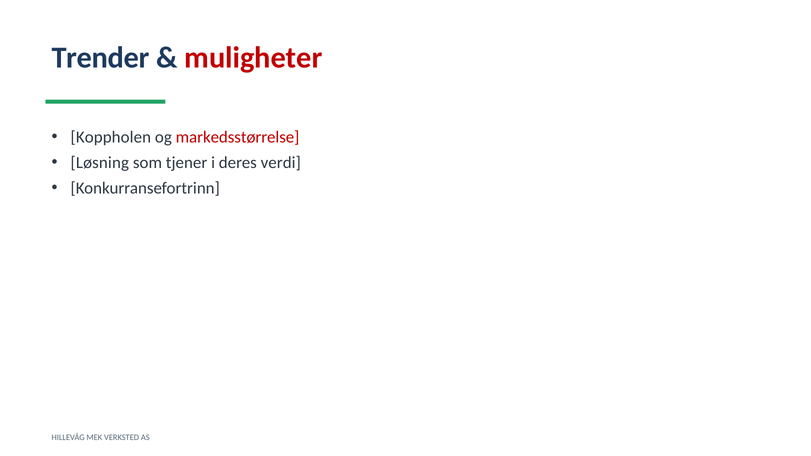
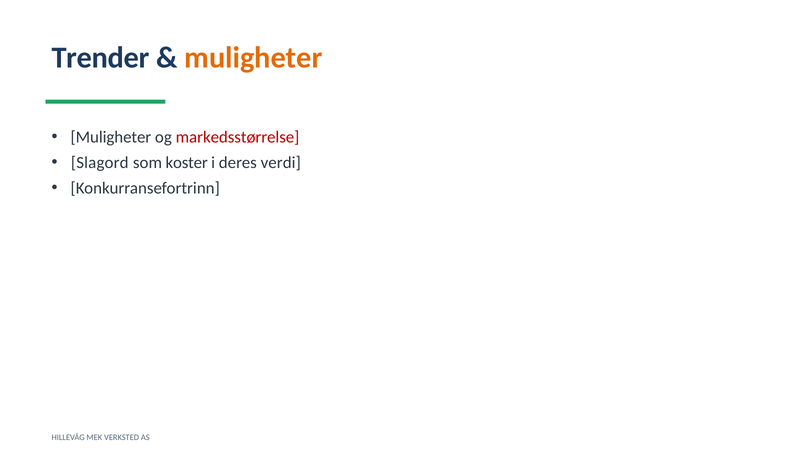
muligheter at (253, 58) colour: red -> orange
Koppholen at (111, 137): Koppholen -> Muligheter
Løsning: Løsning -> Slagord
tjener: tjener -> koster
